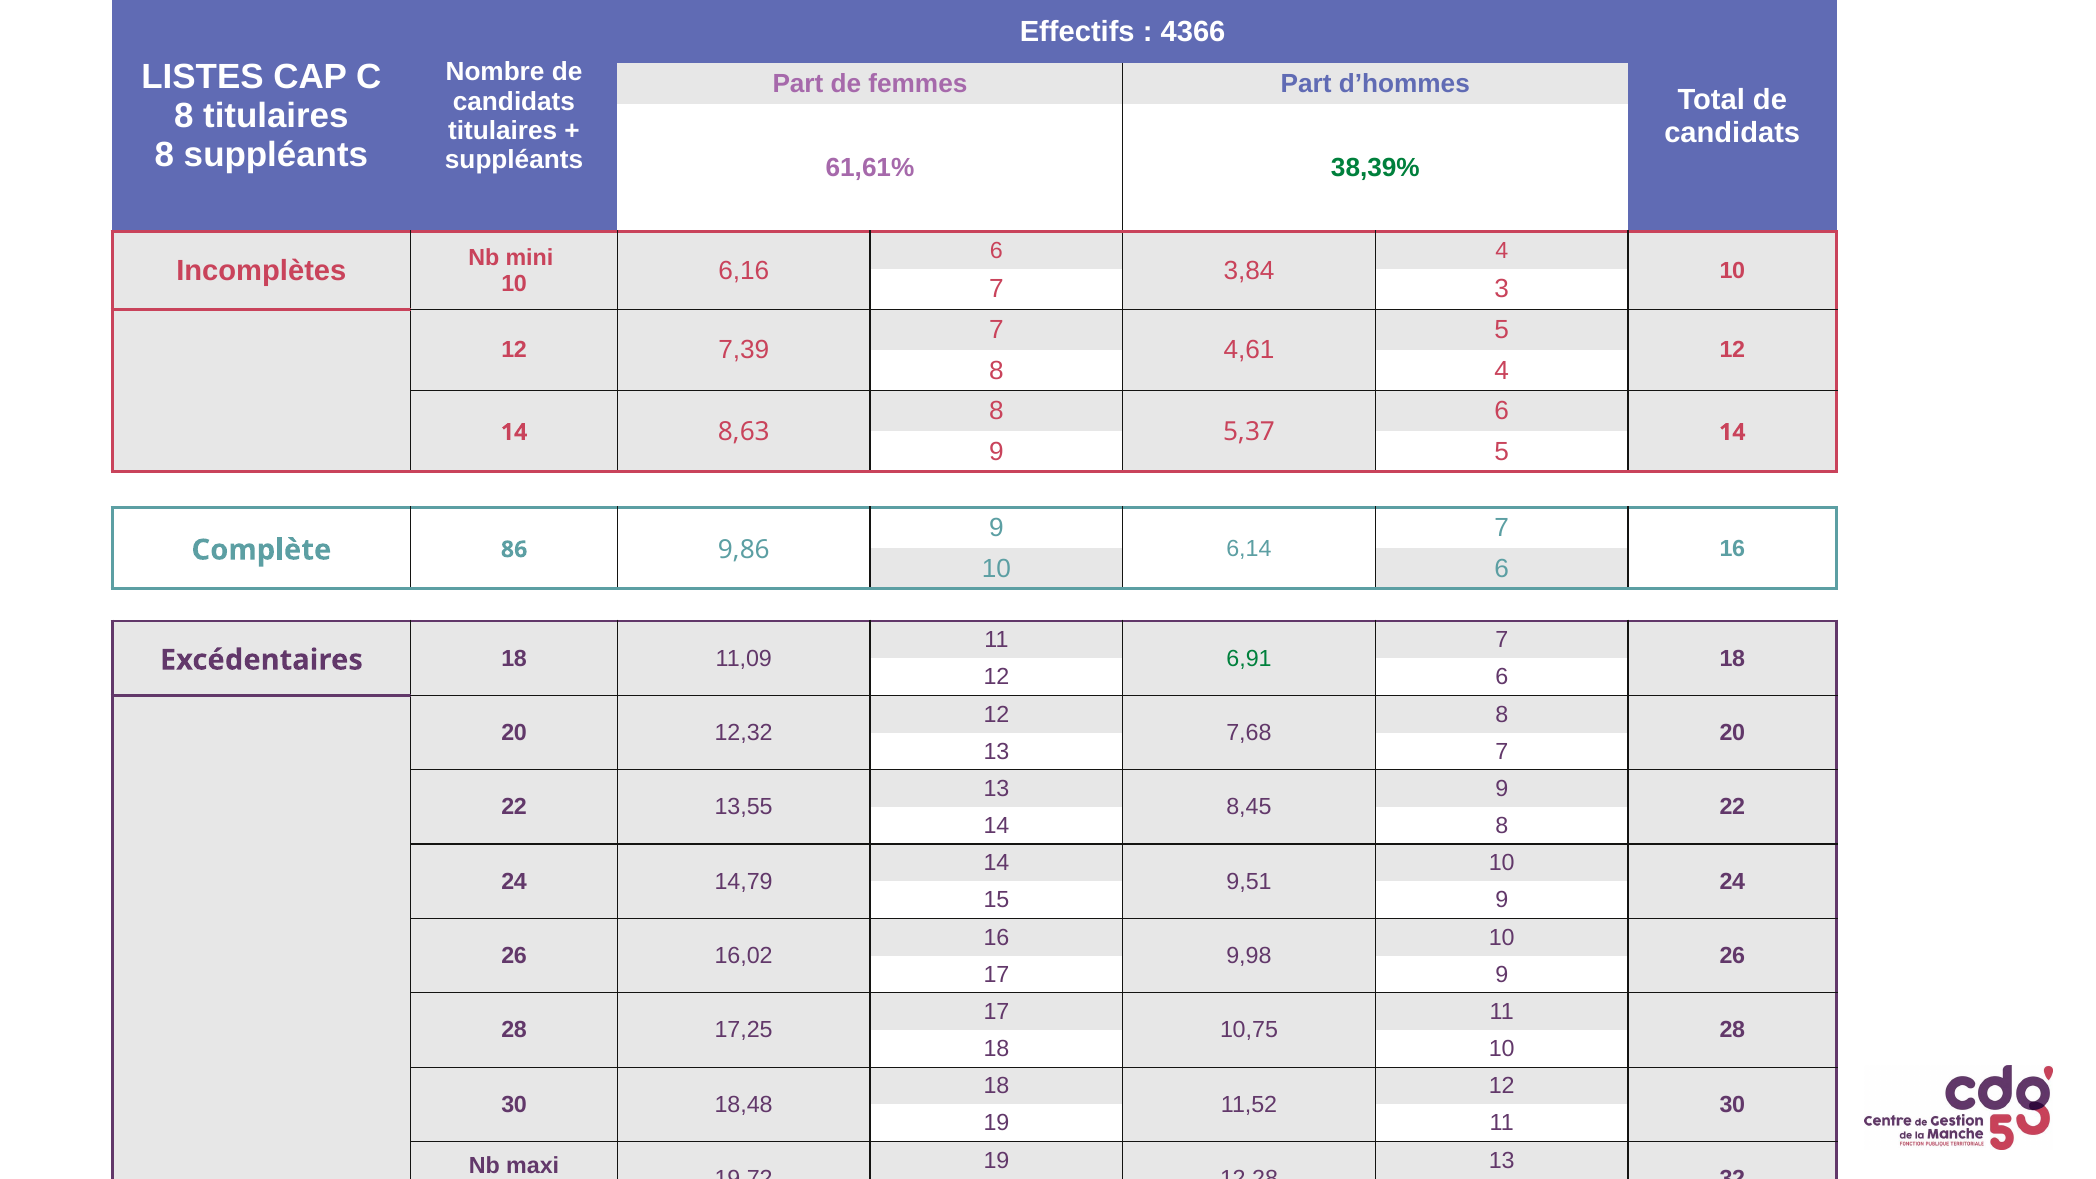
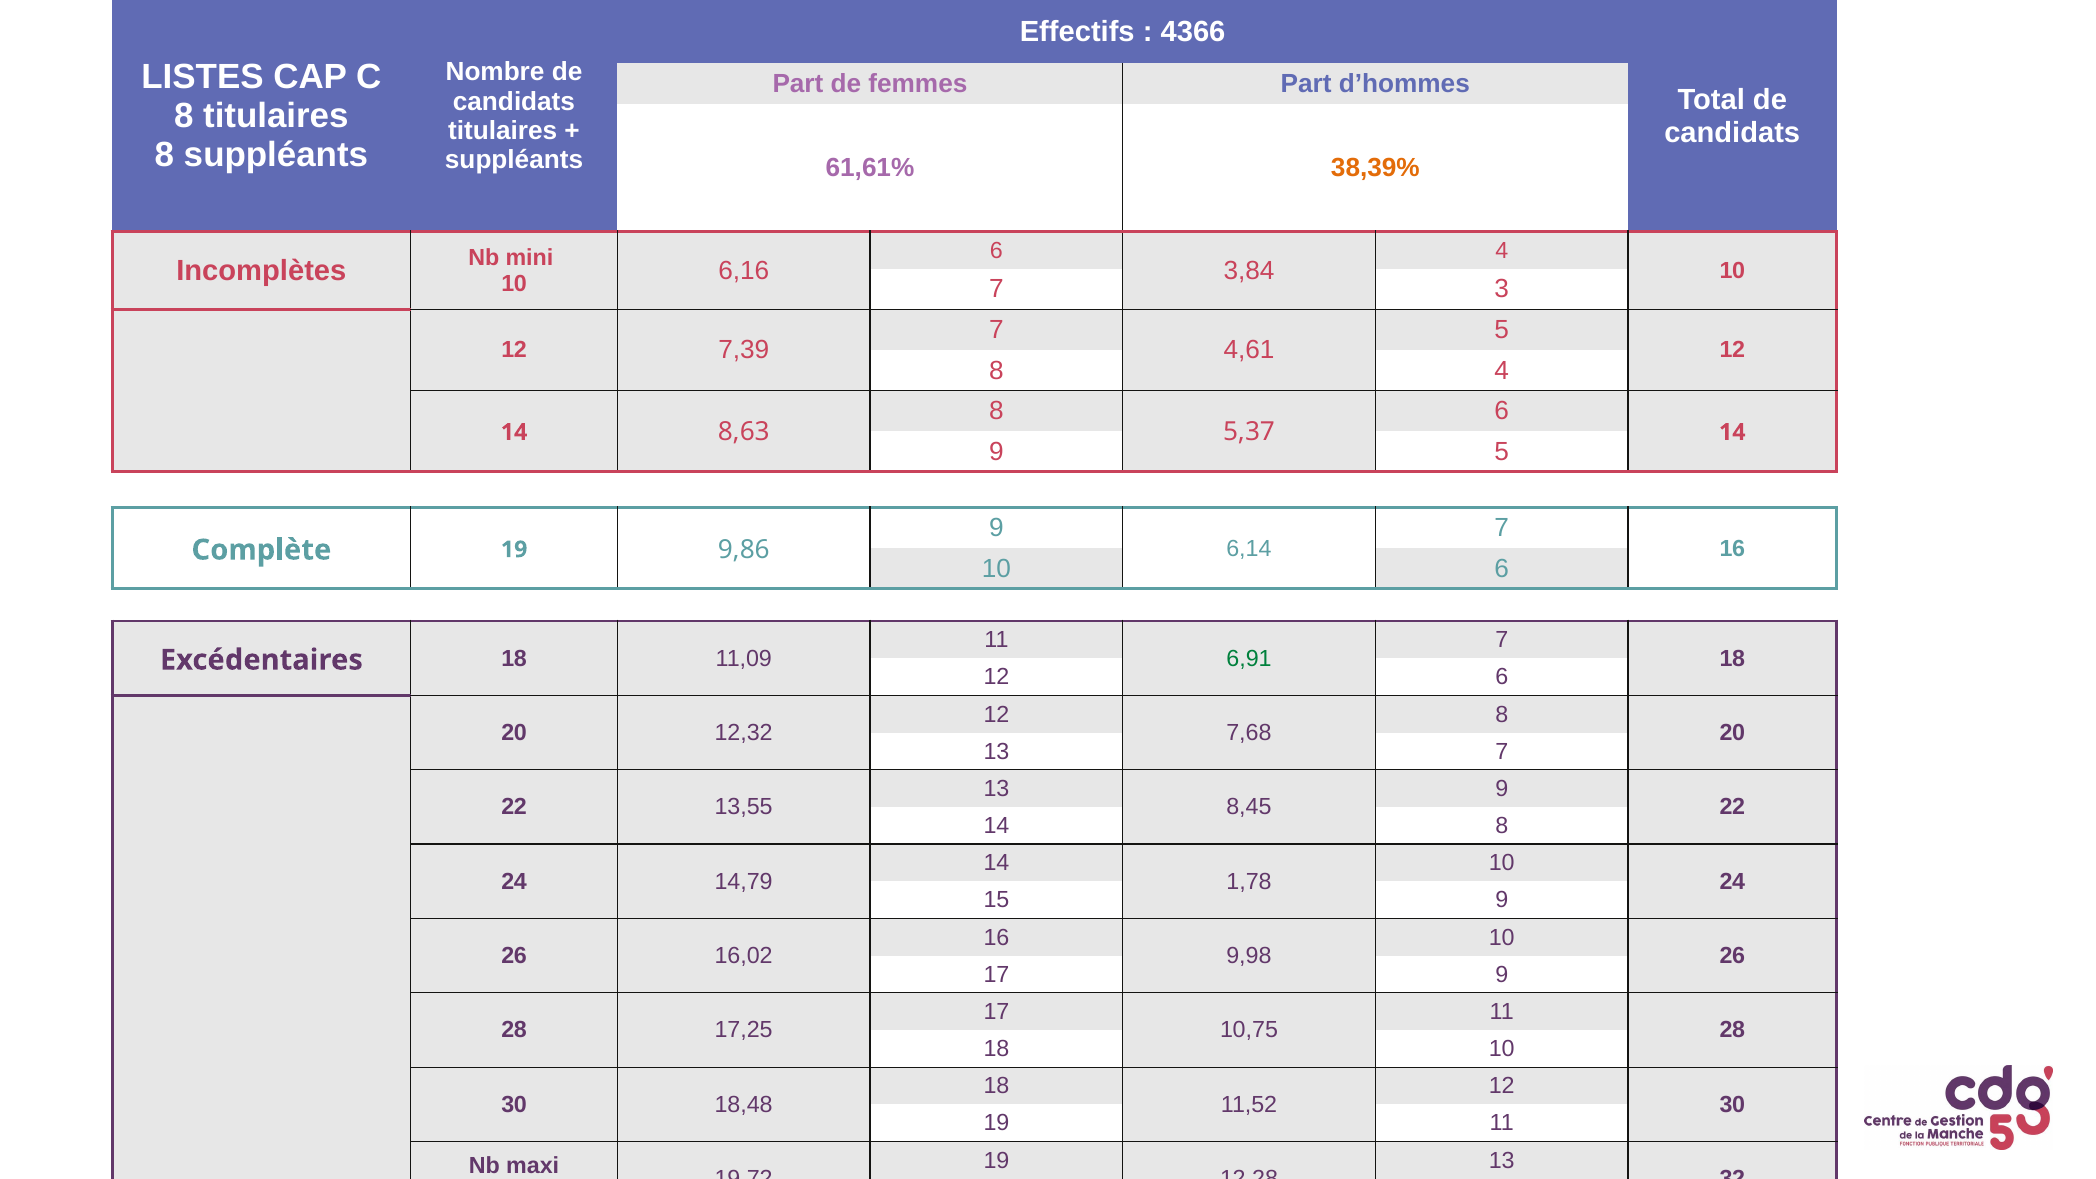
38,39% colour: green -> orange
Complète 86: 86 -> 19
9,51: 9,51 -> 1,78
